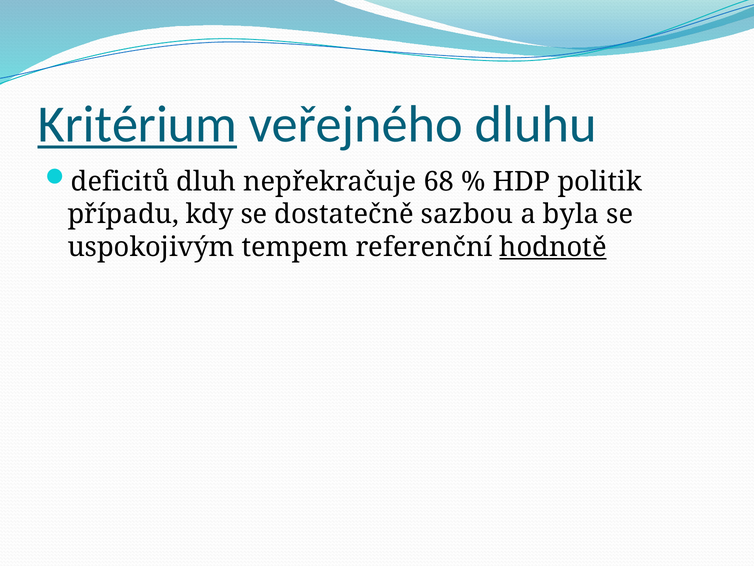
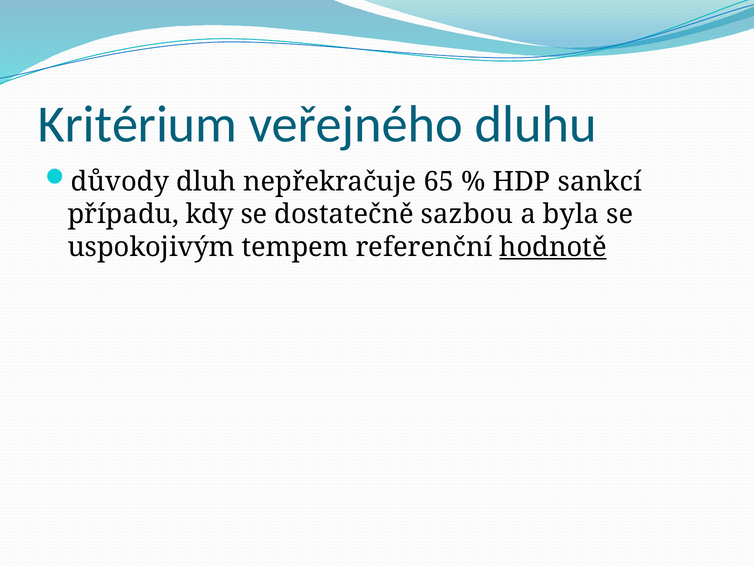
Kritérium underline: present -> none
deficitů: deficitů -> důvody
68: 68 -> 65
politik: politik -> sankcí
